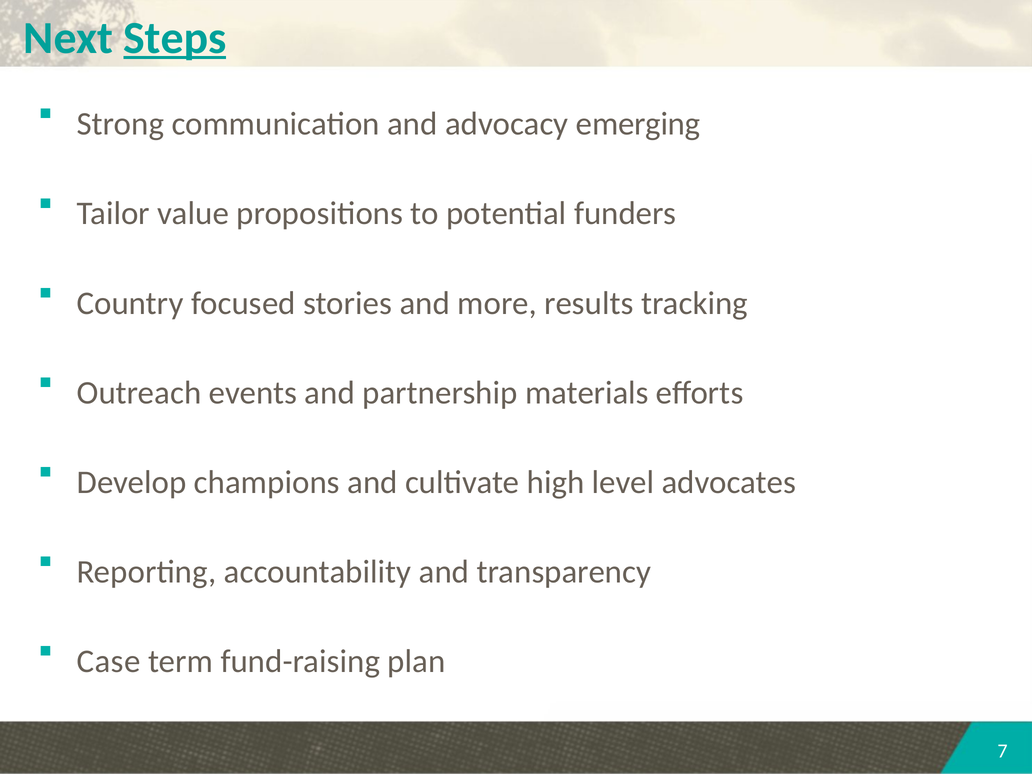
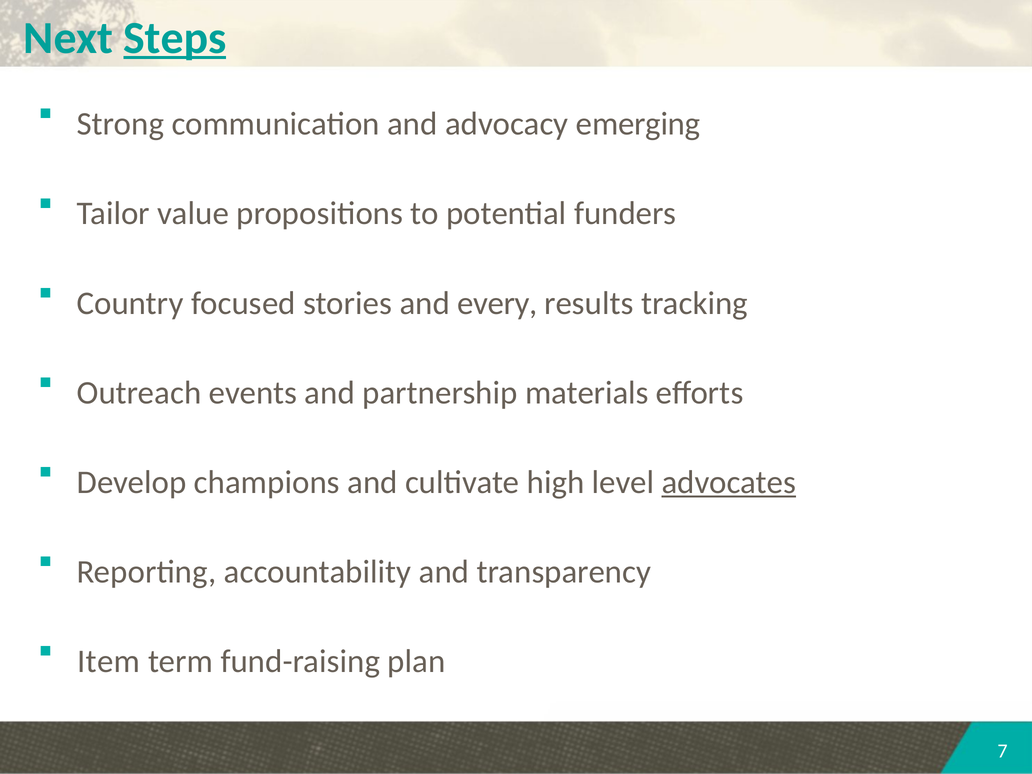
more: more -> every
advocates underline: none -> present
Case: Case -> Item
